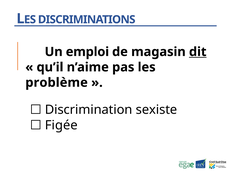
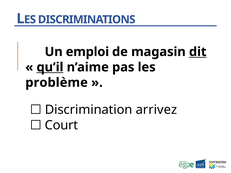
qu’il underline: none -> present
sexiste: sexiste -> arrivez
Figée: Figée -> Court
